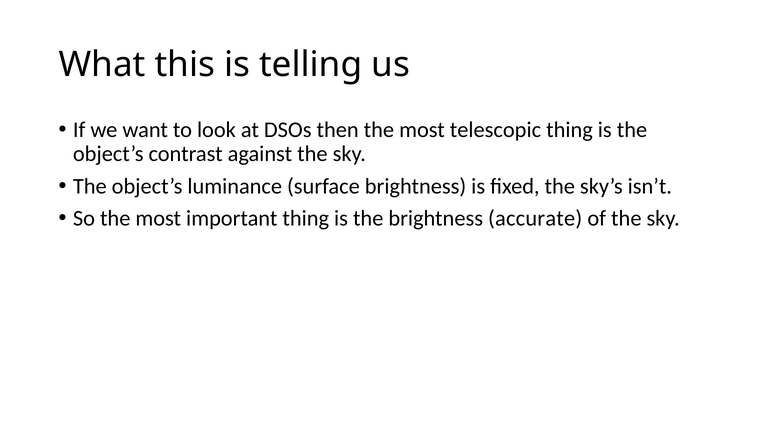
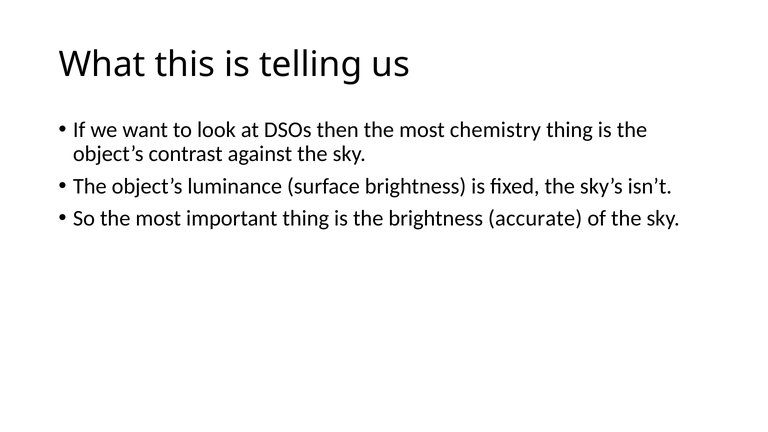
telescopic: telescopic -> chemistry
